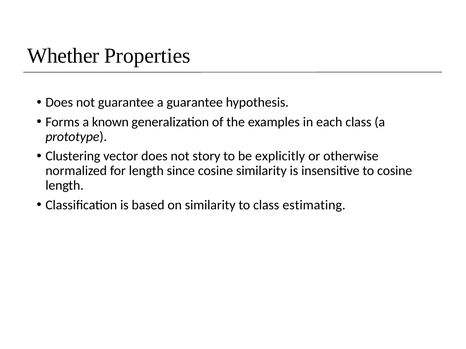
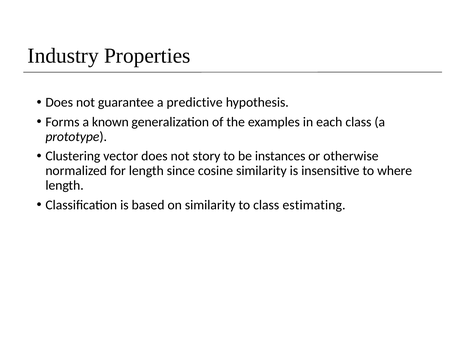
Whether: Whether -> Industry
a guarantee: guarantee -> predictive
explicitly: explicitly -> instances
to cosine: cosine -> where
